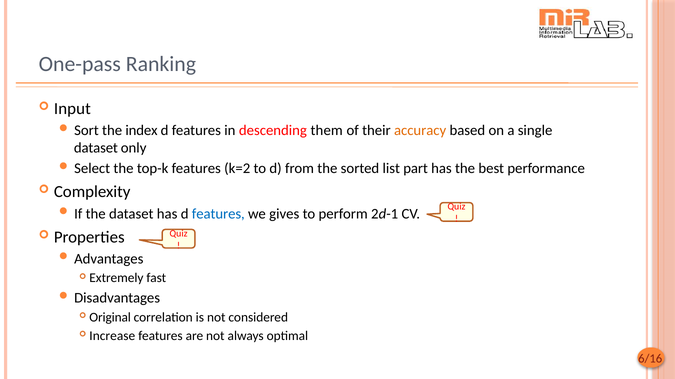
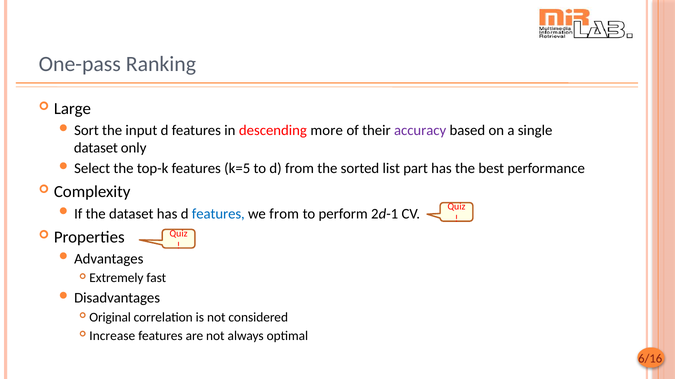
Input: Input -> Large
index: index -> input
them: them -> more
accuracy colour: orange -> purple
k=2: k=2 -> k=5
we gives: gives -> from
